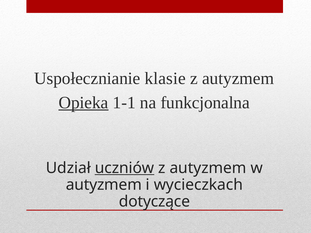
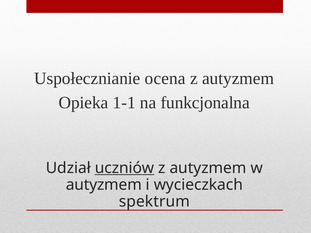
klasie: klasie -> ocena
Opieka underline: present -> none
dotyczące: dotyczące -> spektrum
